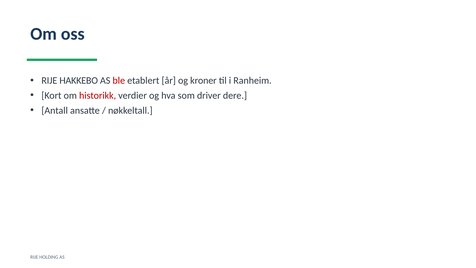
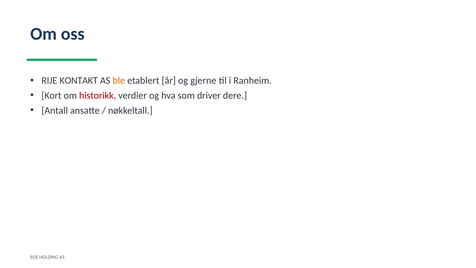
HAKKEBO: HAKKEBO -> KONTAKT
ble colour: red -> orange
kroner: kroner -> gjerne
